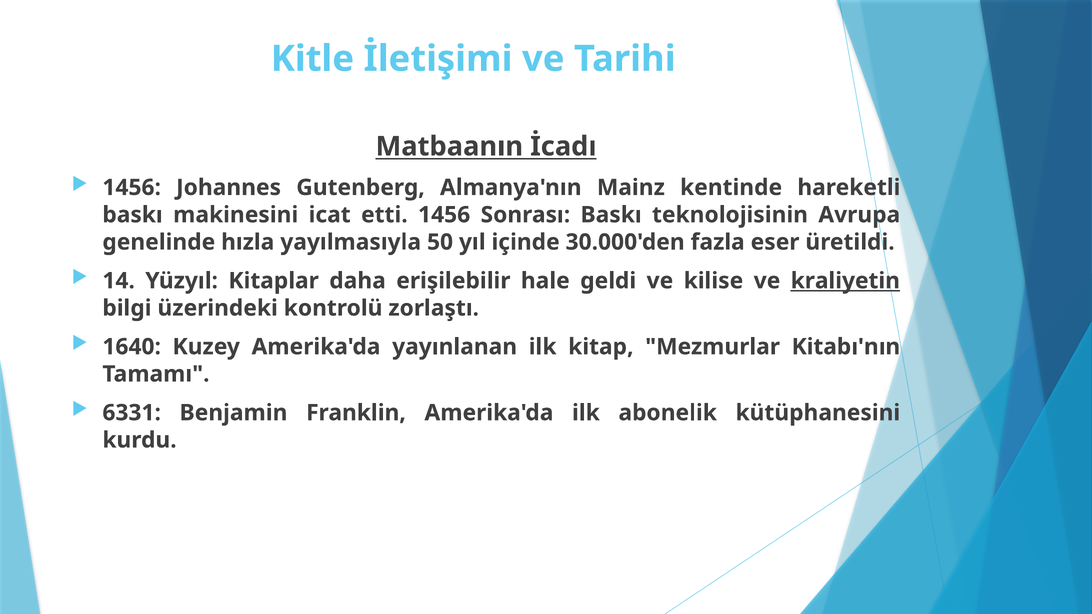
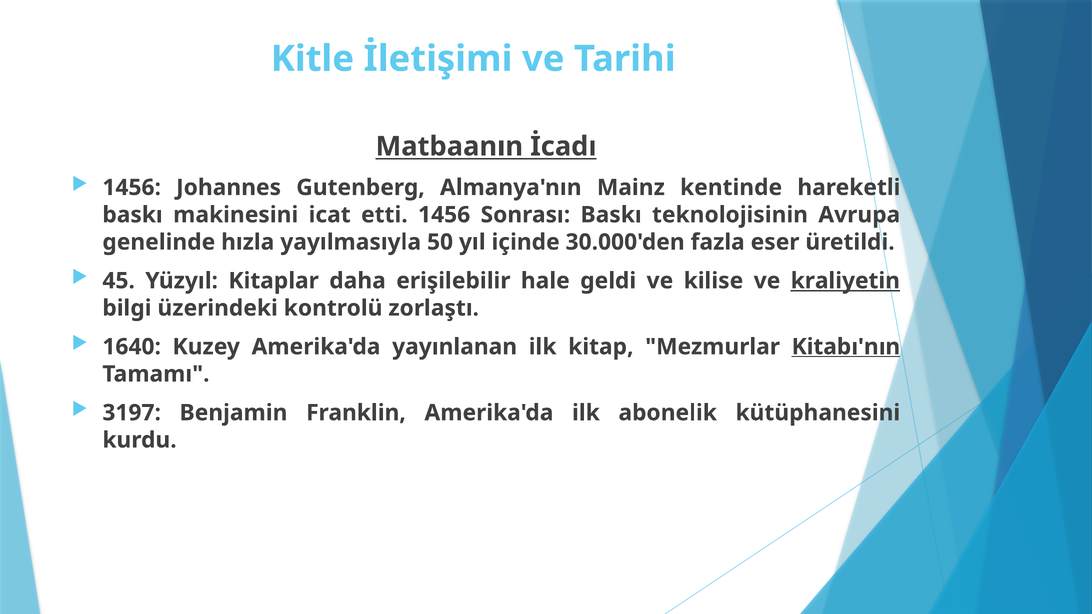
14: 14 -> 45
Kitabı'nın underline: none -> present
6331: 6331 -> 3197
